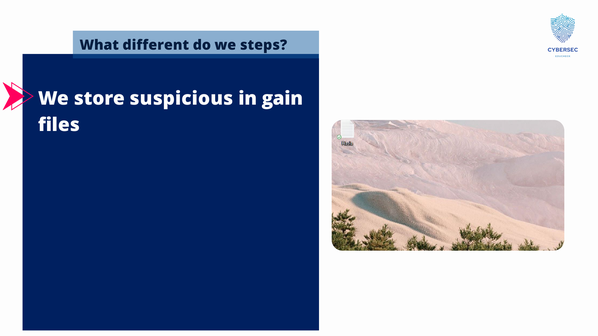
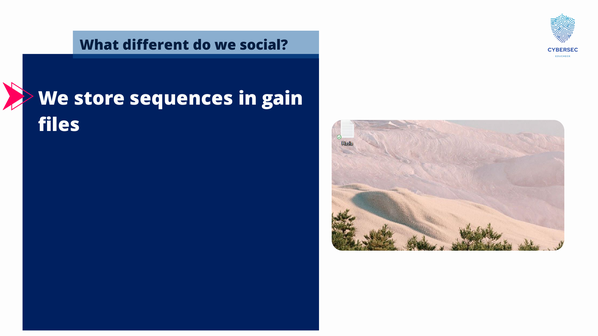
steps: steps -> social
suspicious: suspicious -> sequences
